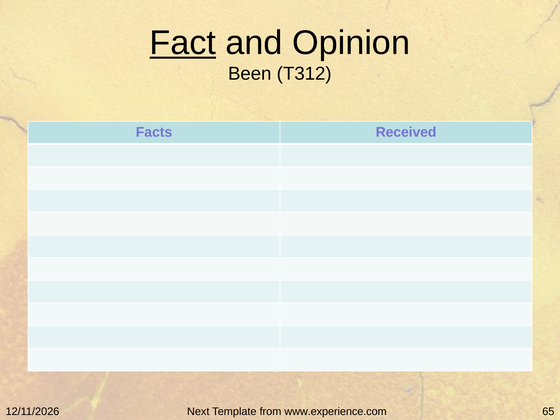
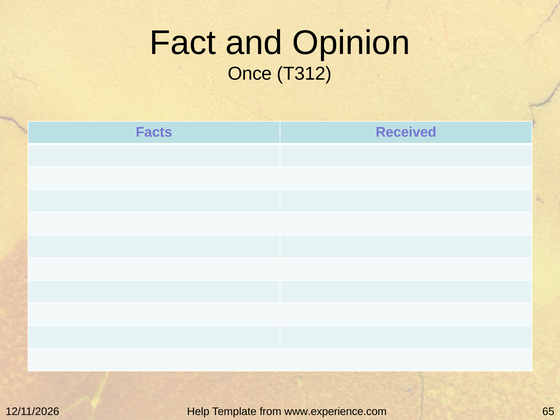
Fact underline: present -> none
Been: Been -> Once
Next: Next -> Help
